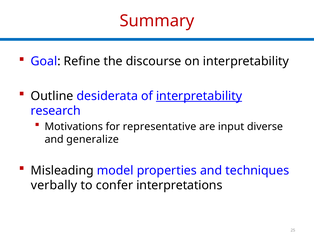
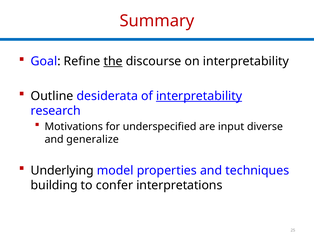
the underline: none -> present
representative: representative -> underspecified
Misleading: Misleading -> Underlying
verbally: verbally -> building
